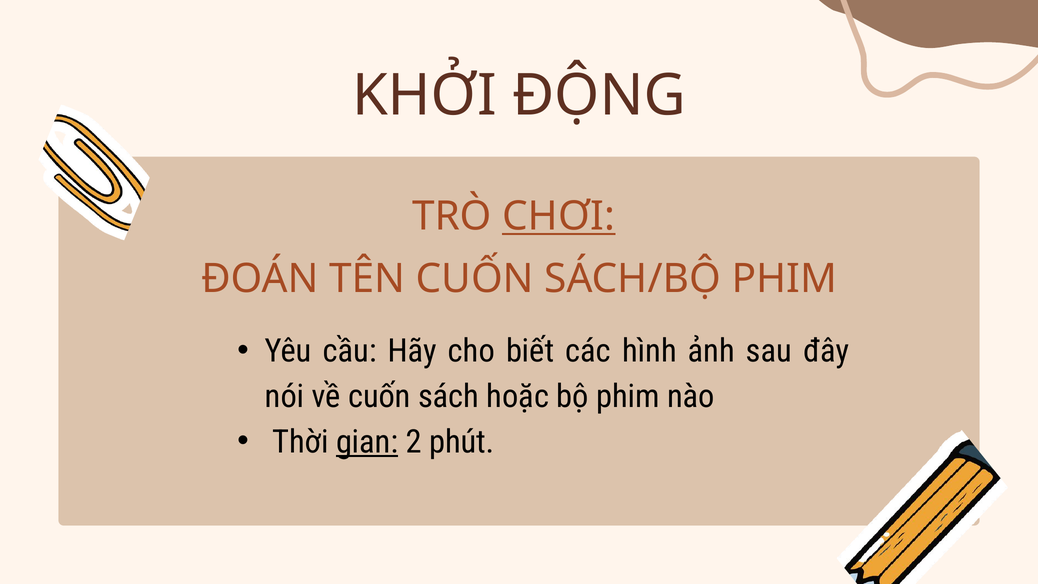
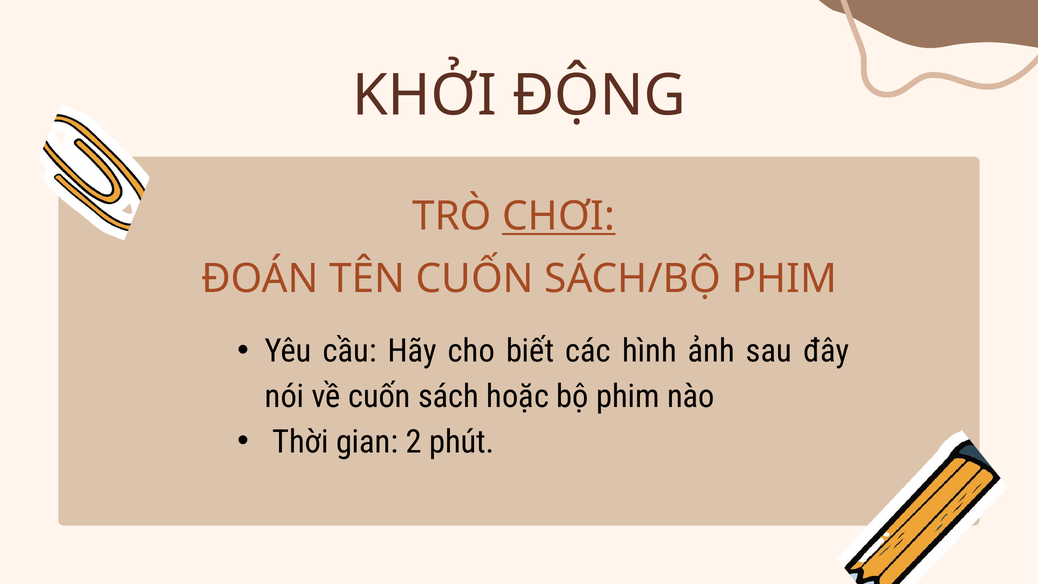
gian underline: present -> none
